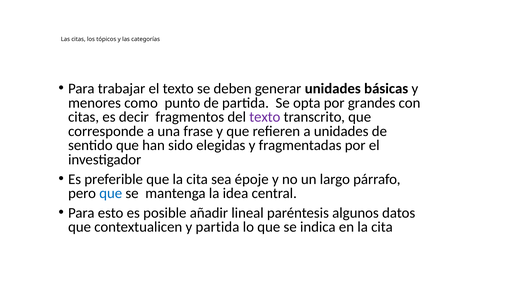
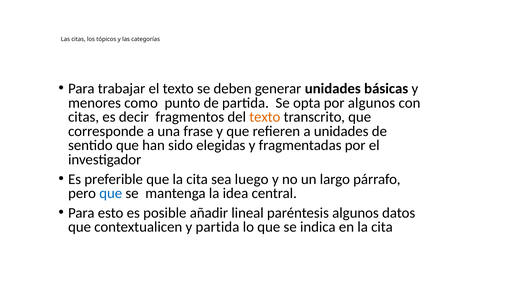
por grandes: grandes -> algunos
texto at (265, 117) colour: purple -> orange
époje: époje -> luego
